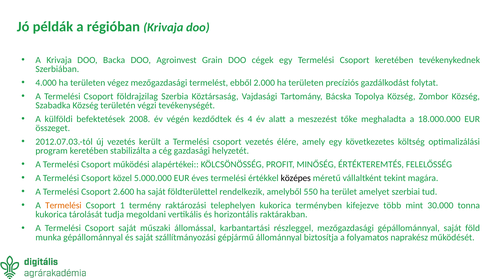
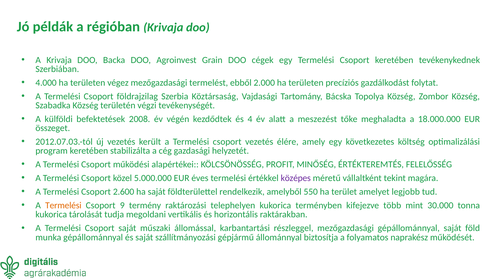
középes colour: black -> purple
szerbiai: szerbiai -> legjobb
1: 1 -> 9
